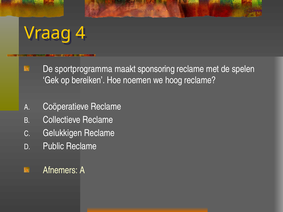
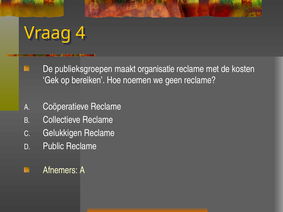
sportprogramma: sportprogramma -> publieksgroepen
sponsoring: sponsoring -> organisatie
spelen: spelen -> kosten
hoog: hoog -> geen
